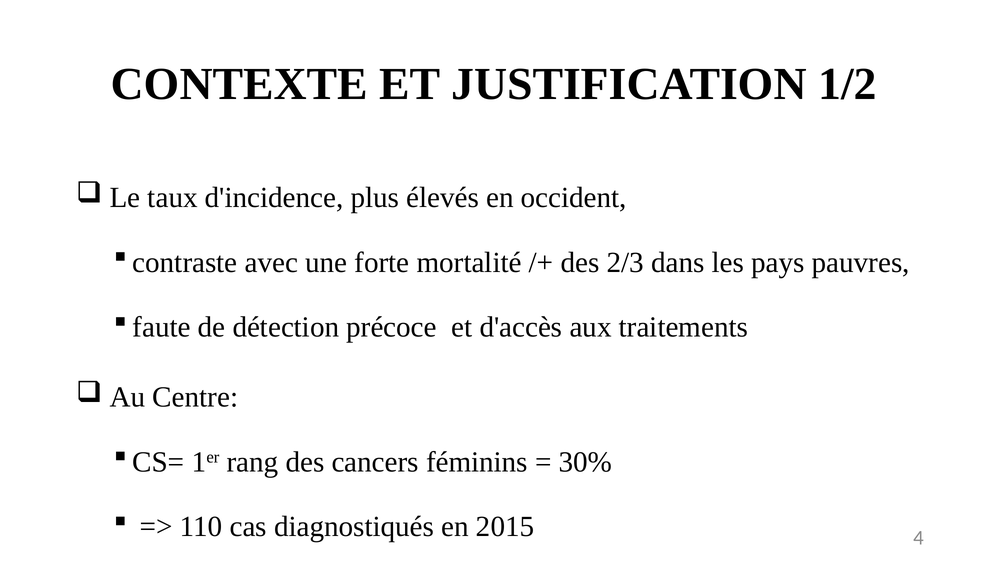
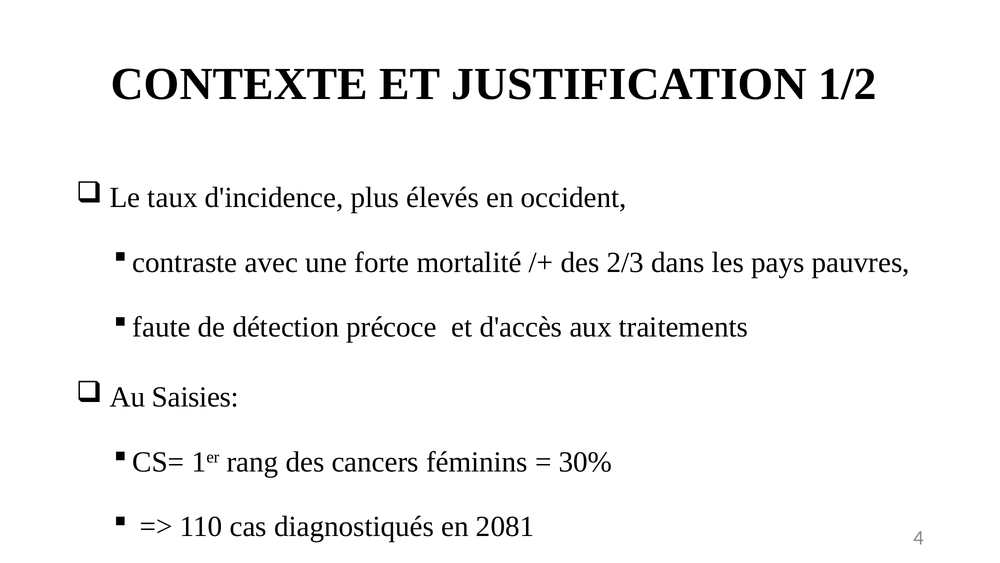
Centre: Centre -> Saisies
2015: 2015 -> 2081
